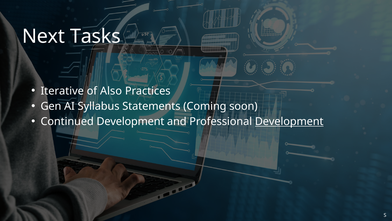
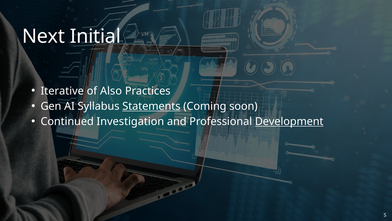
Tasks: Tasks -> Initial
Statements underline: none -> present
Continued Development: Development -> Investigation
